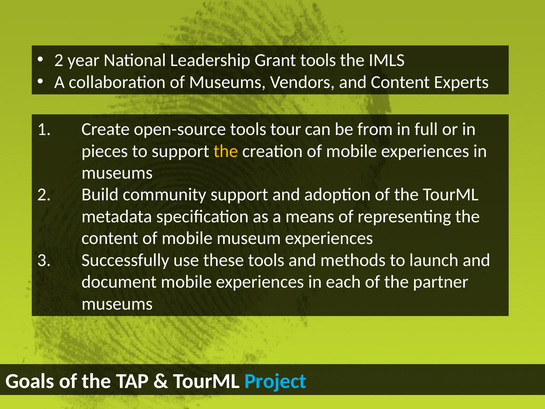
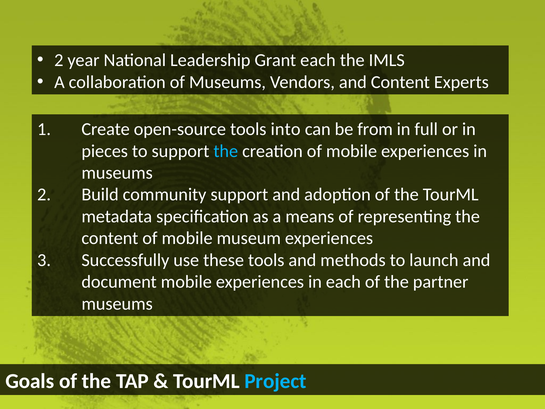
Grant tools: tools -> each
tour: tour -> into
the at (226, 151) colour: yellow -> light blue
